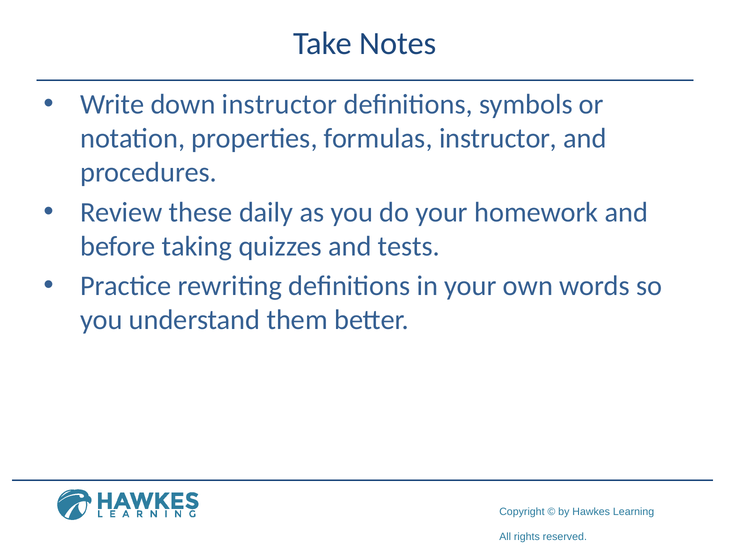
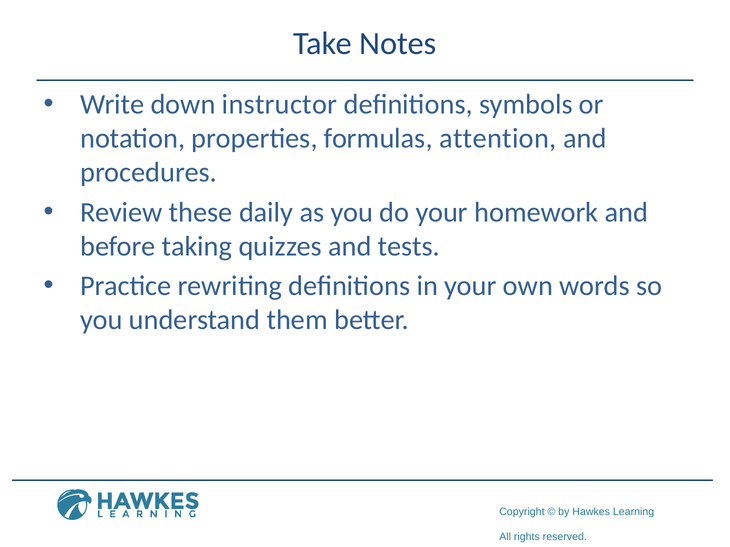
formulas instructor: instructor -> attention
